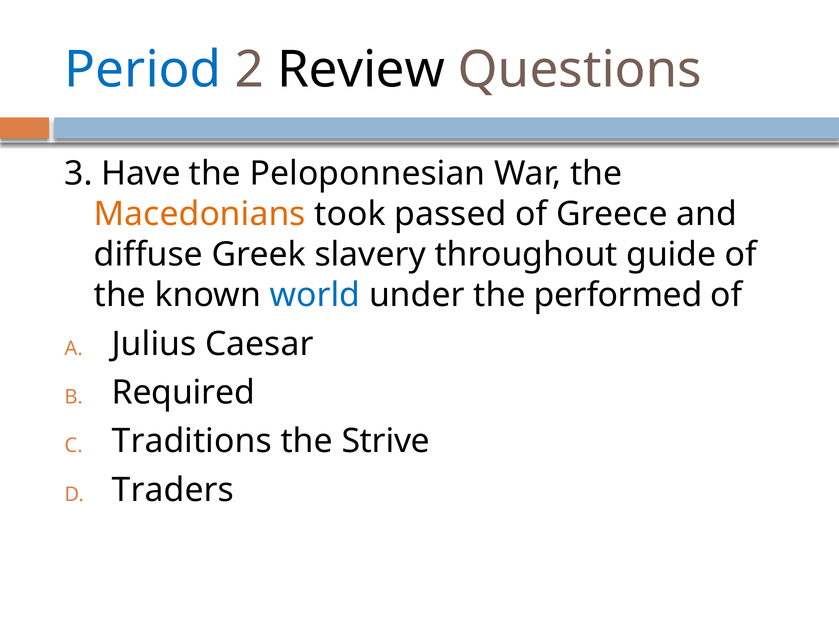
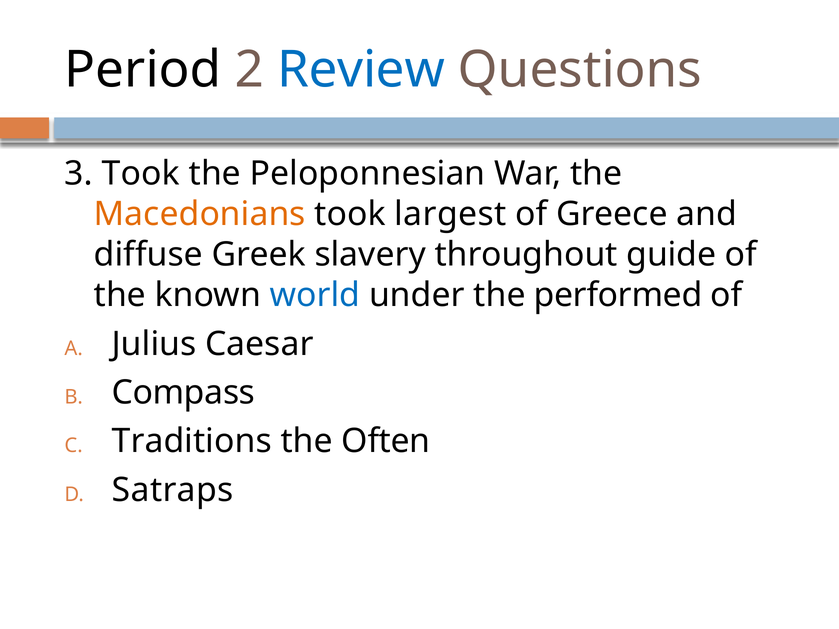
Period colour: blue -> black
Review colour: black -> blue
3 Have: Have -> Took
passed: passed -> largest
Required: Required -> Compass
Strive: Strive -> Often
Traders: Traders -> Satraps
